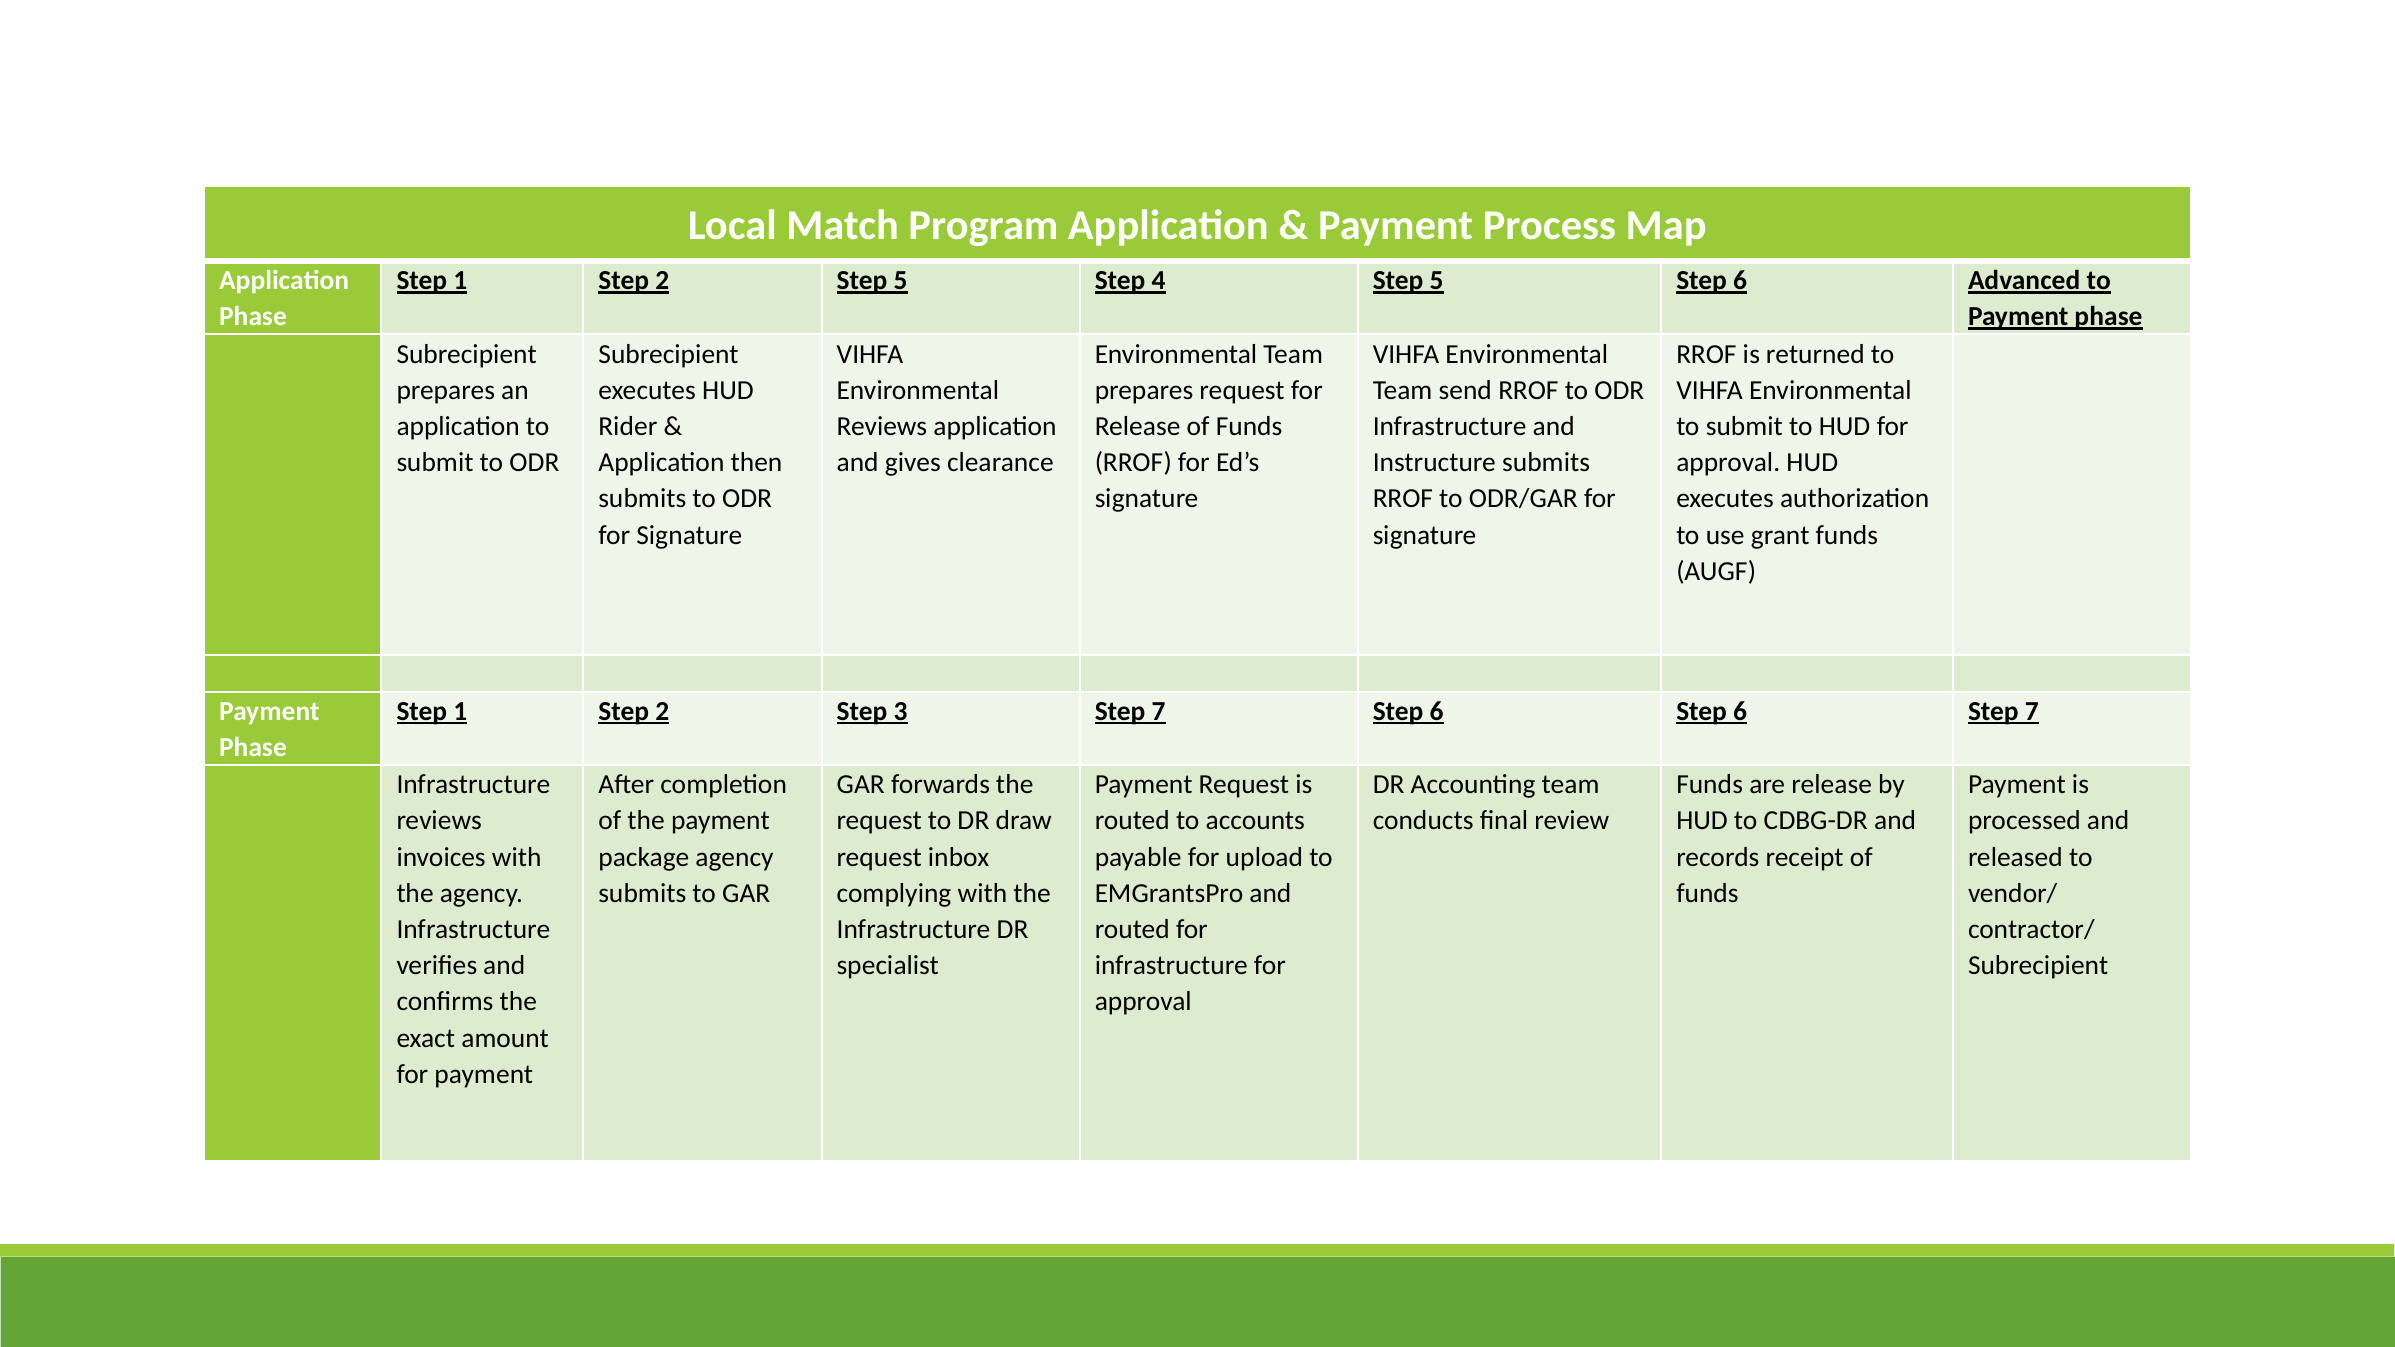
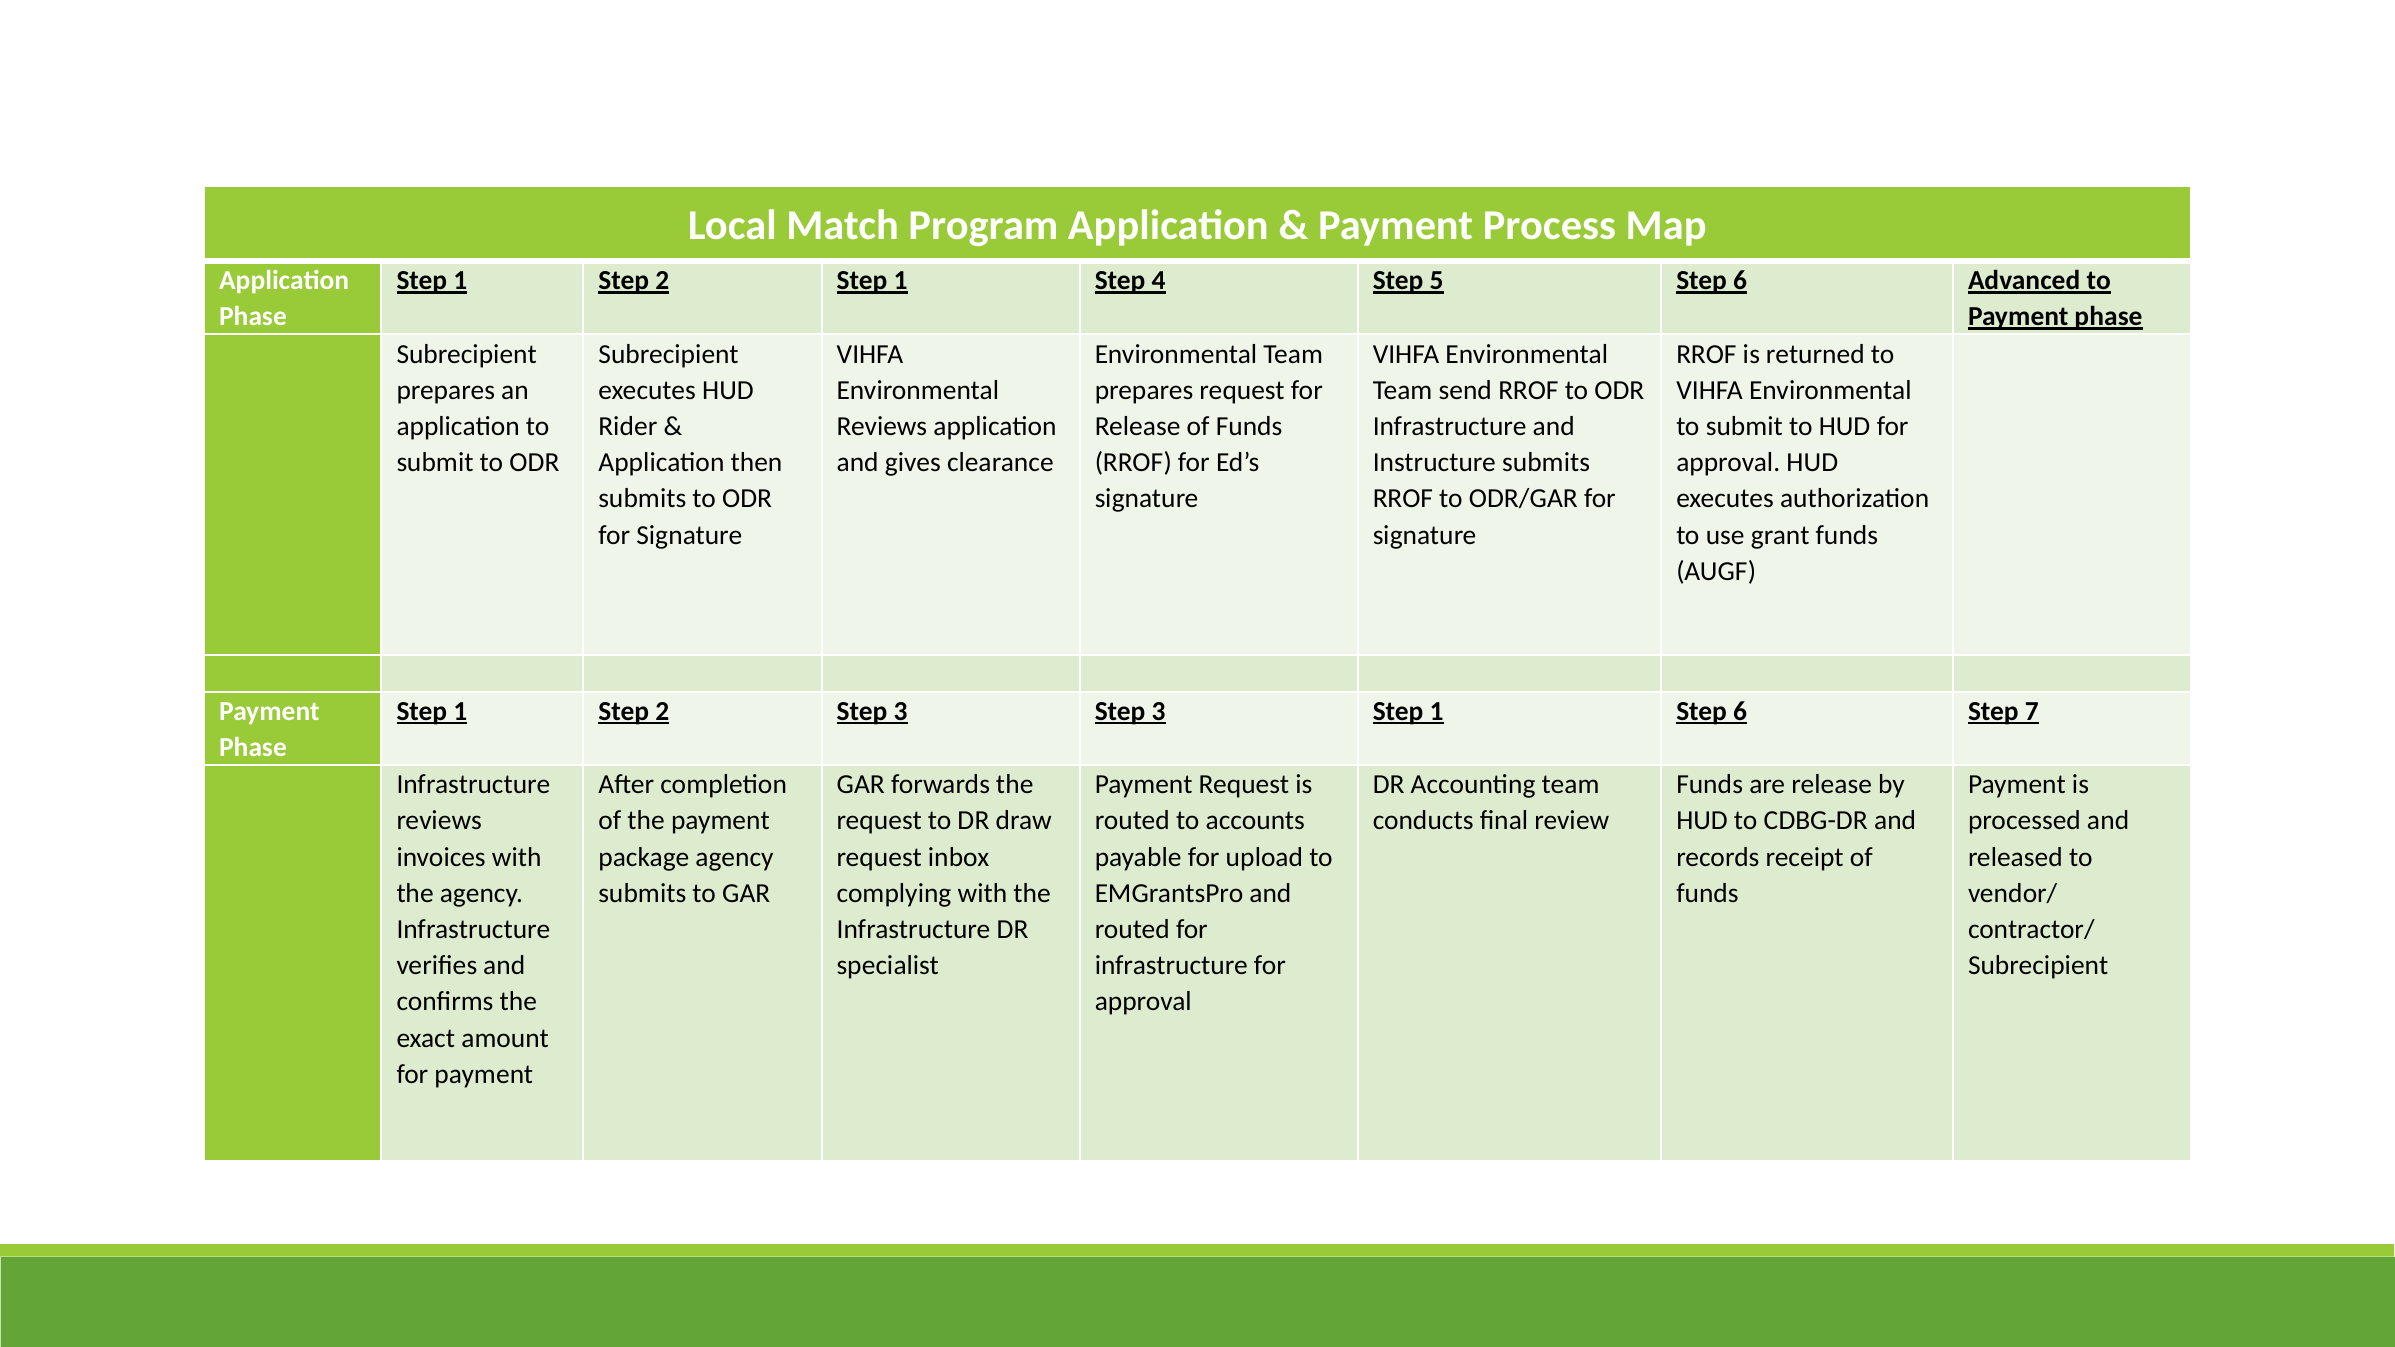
2 Step 5: 5 -> 1
3 Step 7: 7 -> 3
6 at (1437, 711): 6 -> 1
